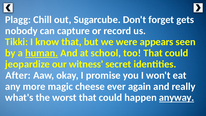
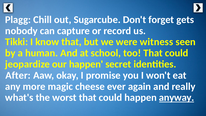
appears: appears -> witness
human underline: present -> none
our witness: witness -> happen
